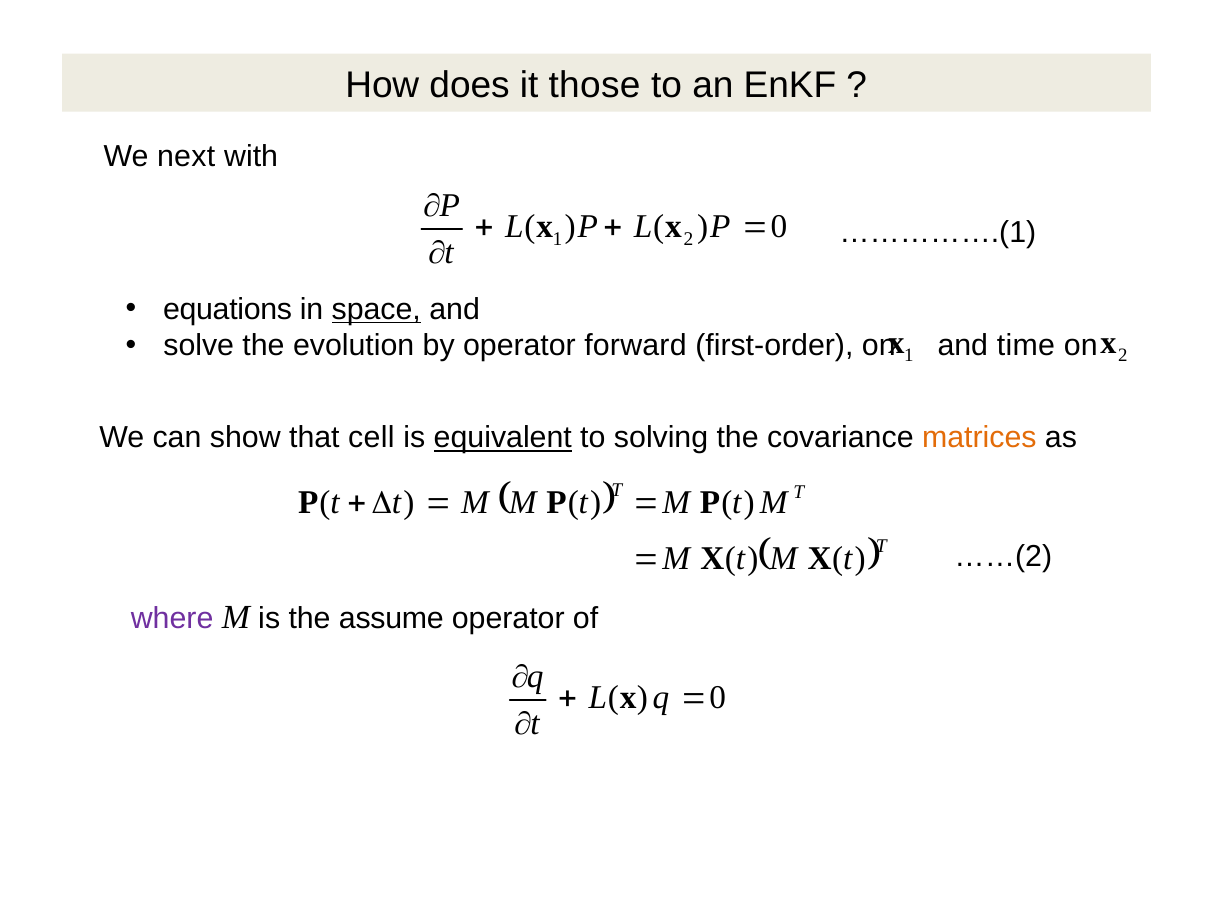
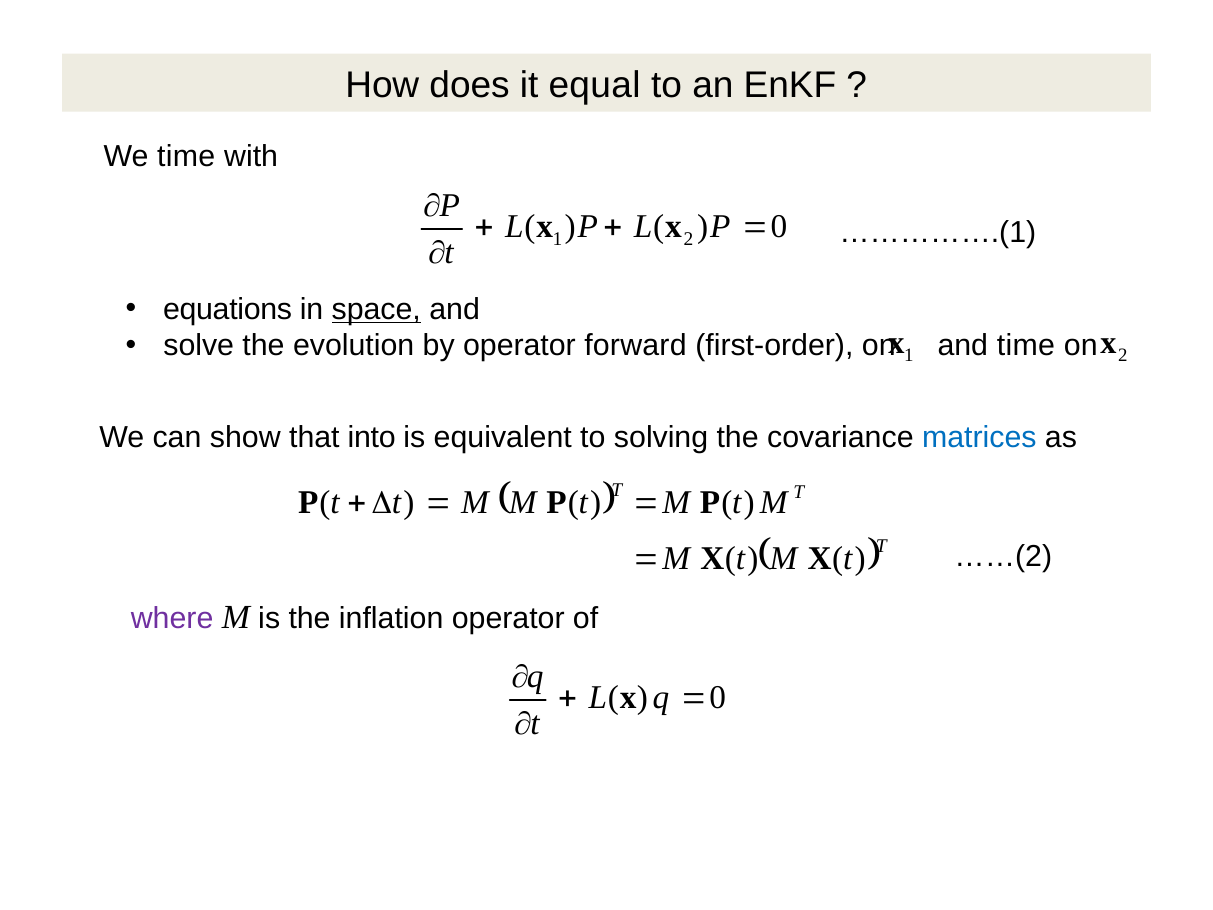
those: those -> equal
We next: next -> time
cell: cell -> into
equivalent underline: present -> none
matrices colour: orange -> blue
assume: assume -> inflation
